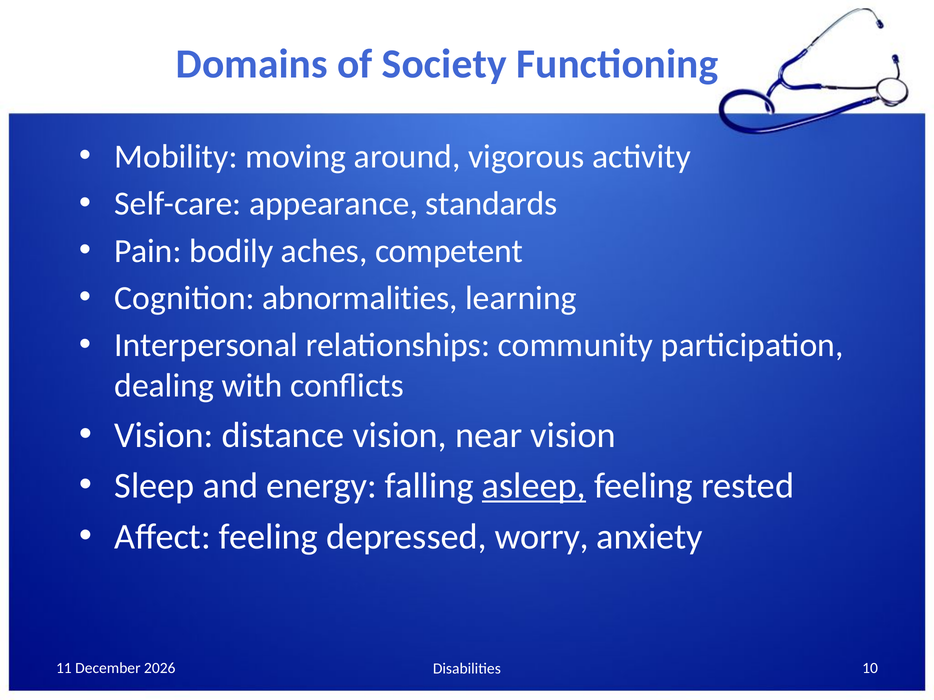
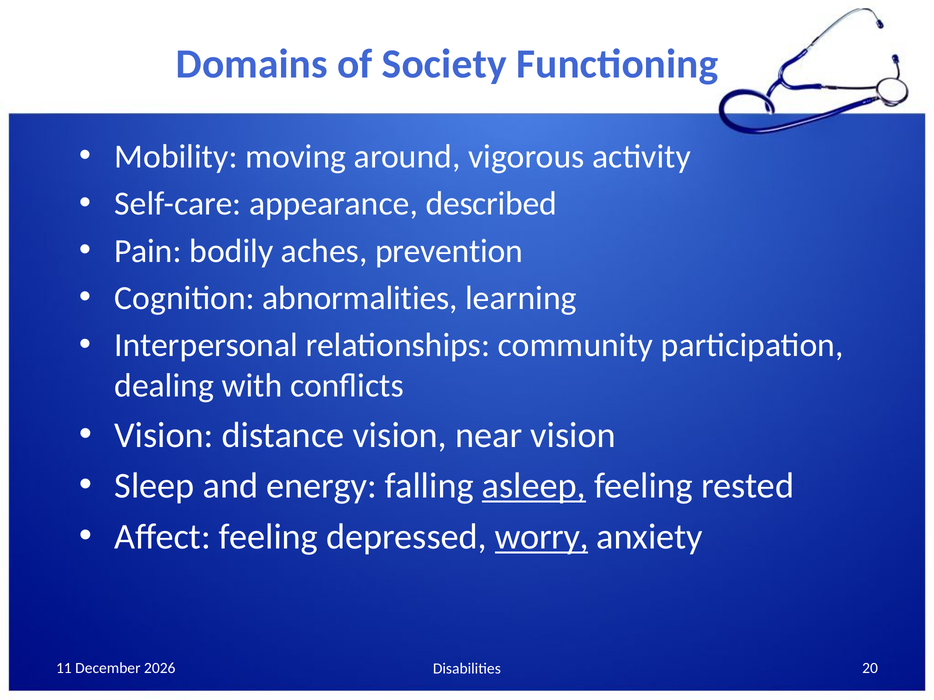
standards: standards -> described
competent: competent -> prevention
worry underline: none -> present
10: 10 -> 20
